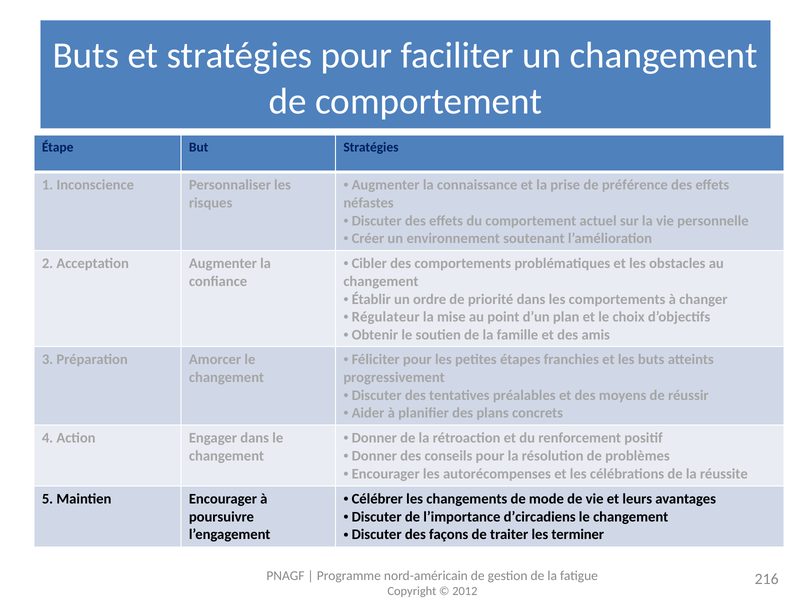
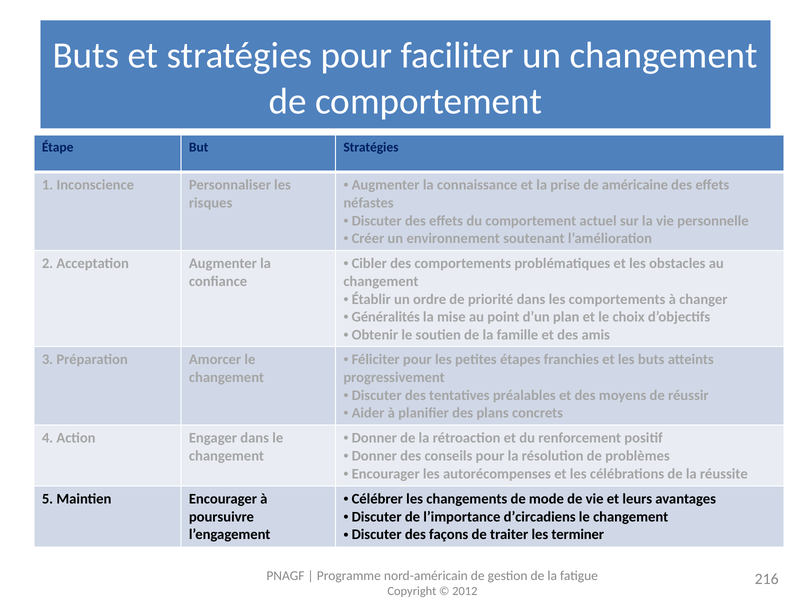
préférence: préférence -> américaine
Régulateur: Régulateur -> Généralités
